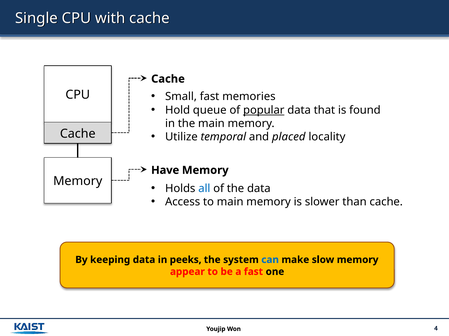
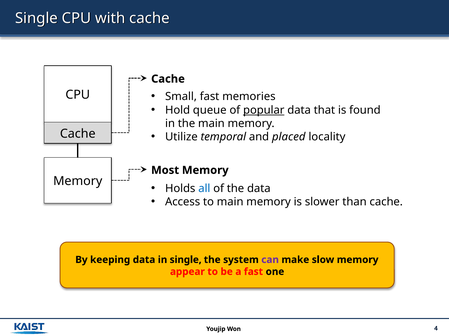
Have: Have -> Most
in peeks: peeks -> single
can colour: blue -> purple
